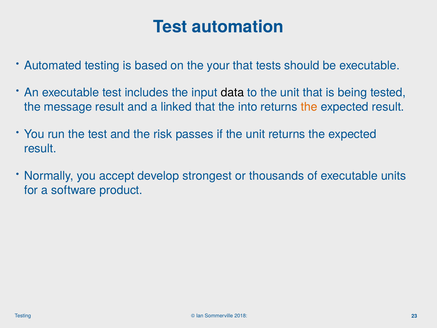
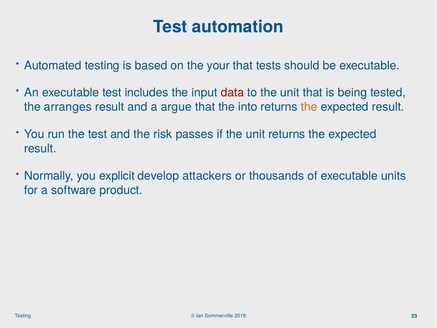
data colour: black -> red
message: message -> arranges
linked: linked -> argue
accept: accept -> explicit
strongest: strongest -> attackers
